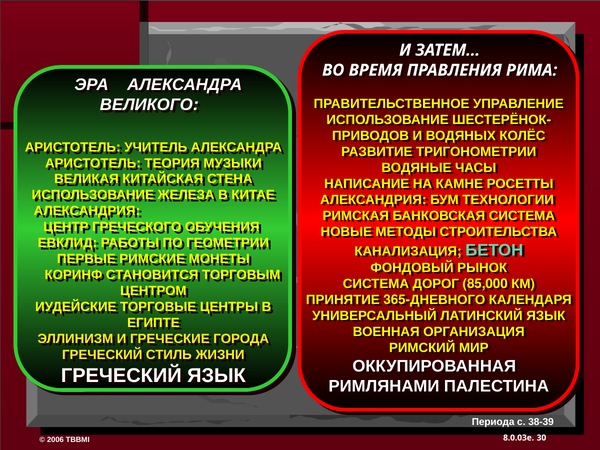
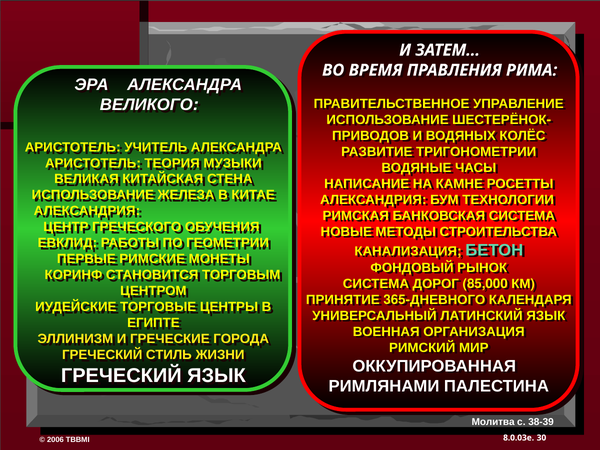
Периода: Периода -> Молитва
